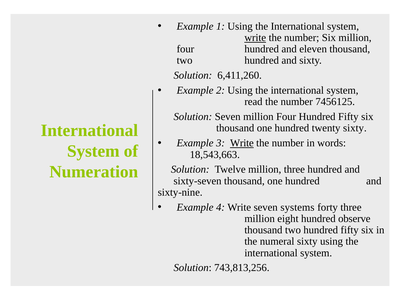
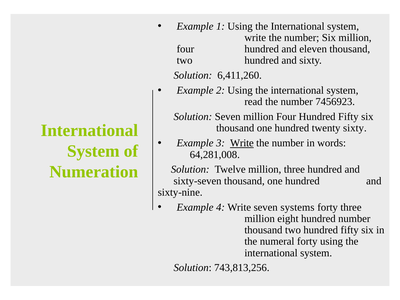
write at (255, 38) underline: present -> none
7456125: 7456125 -> 7456923
18,543,663: 18,543,663 -> 64,281,008
hundred observe: observe -> number
numeral sixty: sixty -> forty
